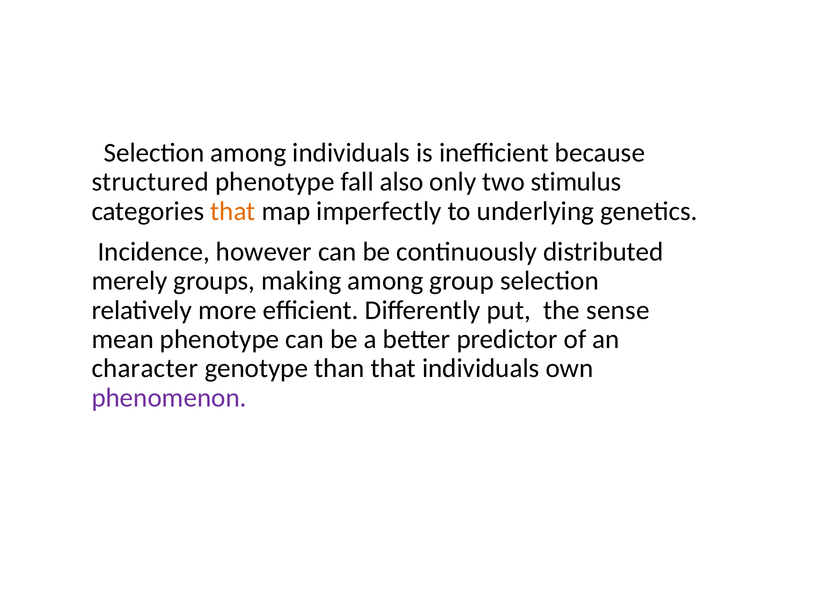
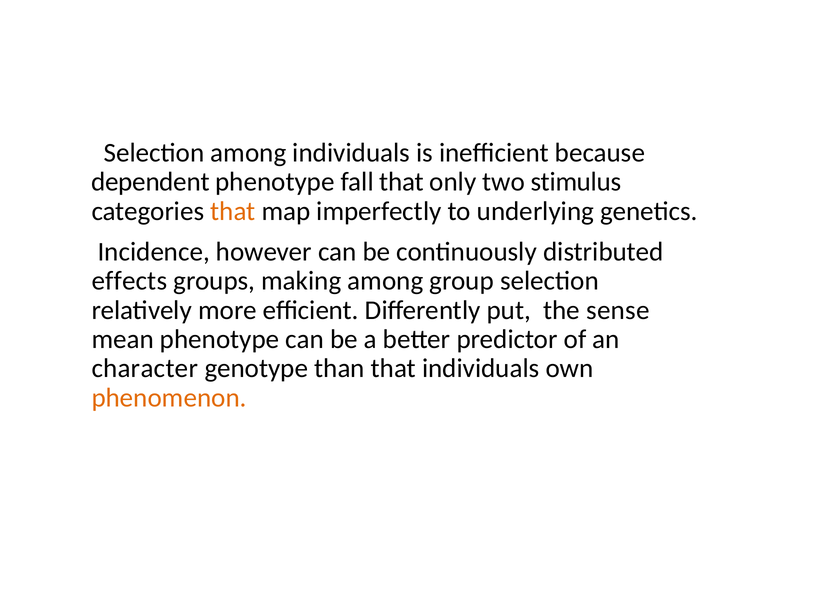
structured: structured -> dependent
fall also: also -> that
merely: merely -> effects
phenomenon colour: purple -> orange
